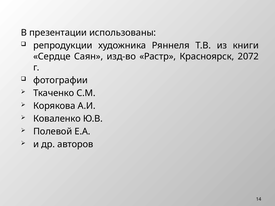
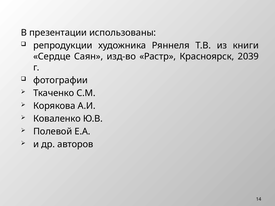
2072: 2072 -> 2039
